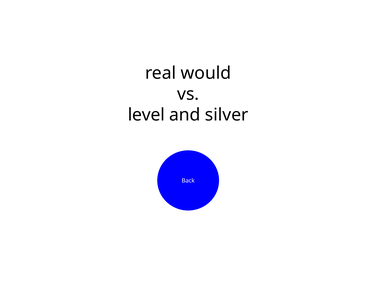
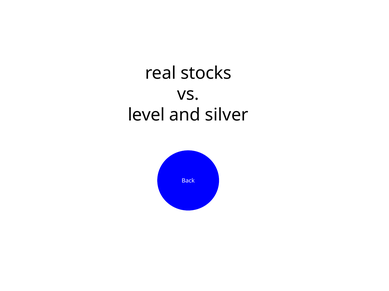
would: would -> stocks
